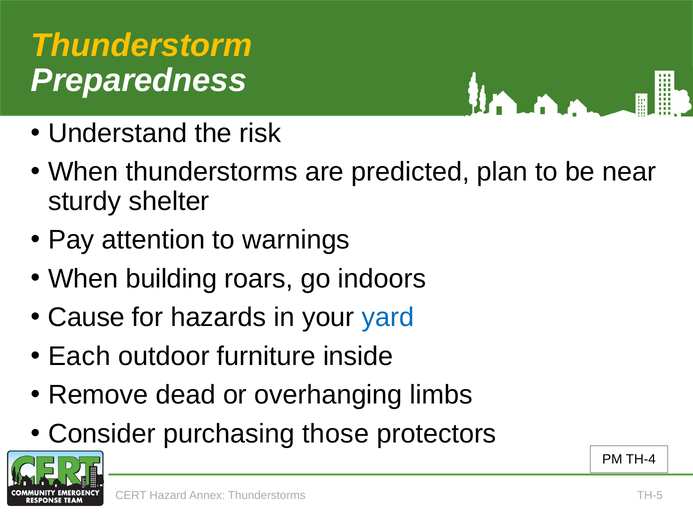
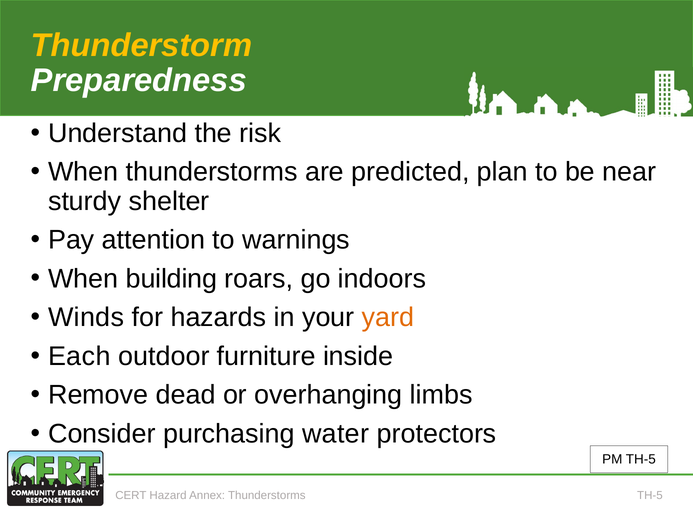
Cause: Cause -> Winds
yard colour: blue -> orange
those: those -> water
PM TH-4: TH-4 -> TH-5
